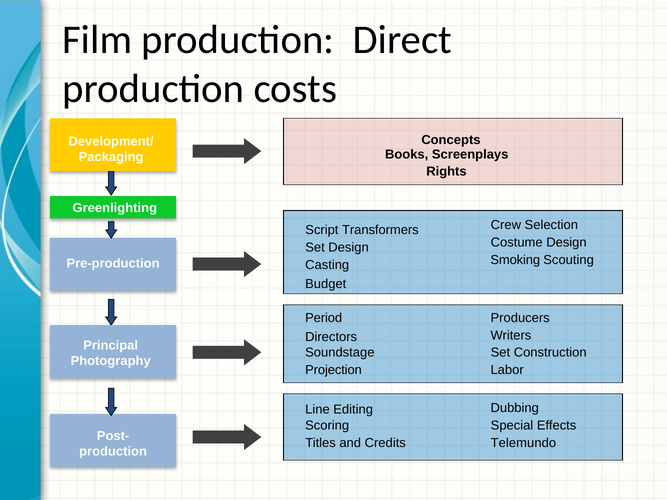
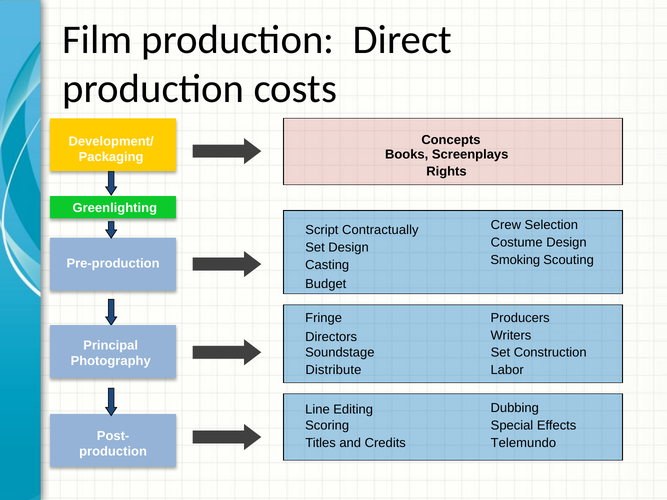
Transformers: Transformers -> Contractually
Period: Period -> Fringe
Projection: Projection -> Distribute
